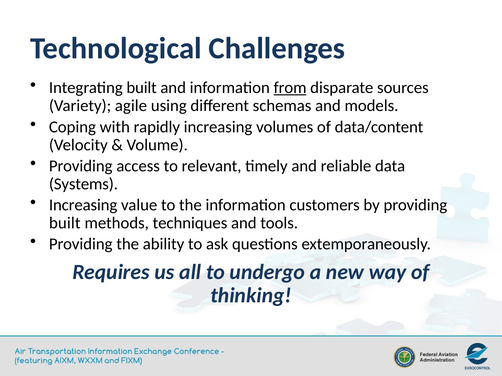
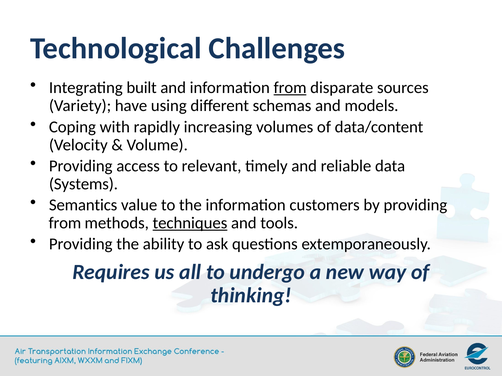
agile: agile -> have
Increasing at (83, 205): Increasing -> Semantics
built at (65, 223): built -> from
techniques underline: none -> present
